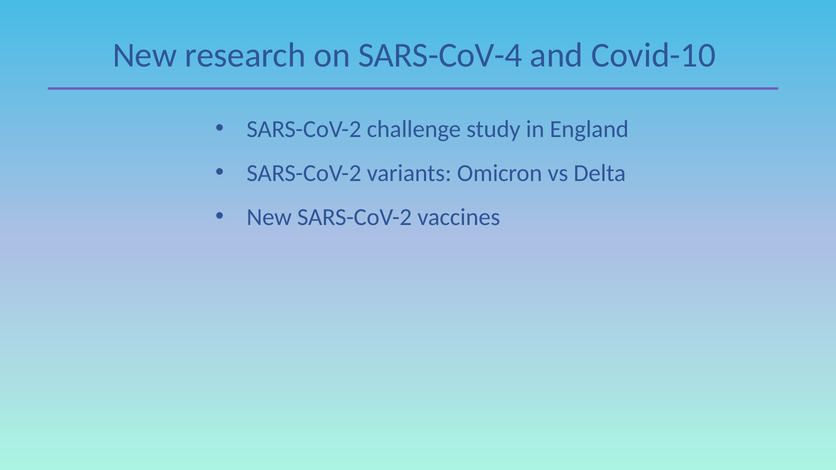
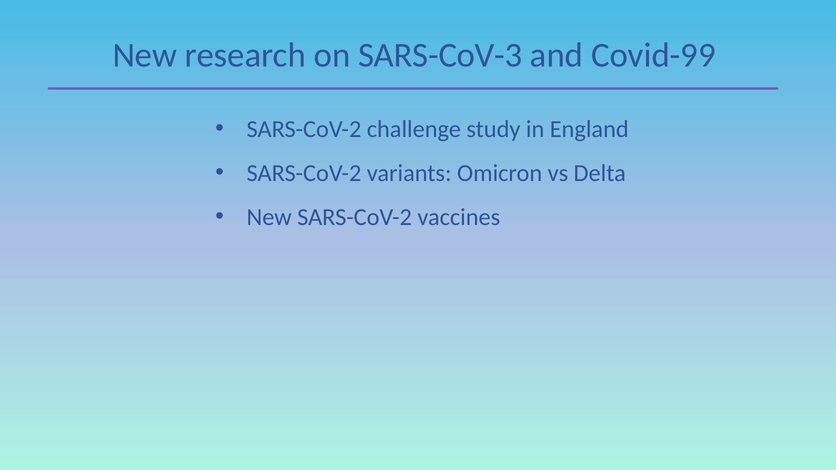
SARS-CoV-4: SARS-CoV-4 -> SARS-CoV-3
Covid-10: Covid-10 -> Covid-99
